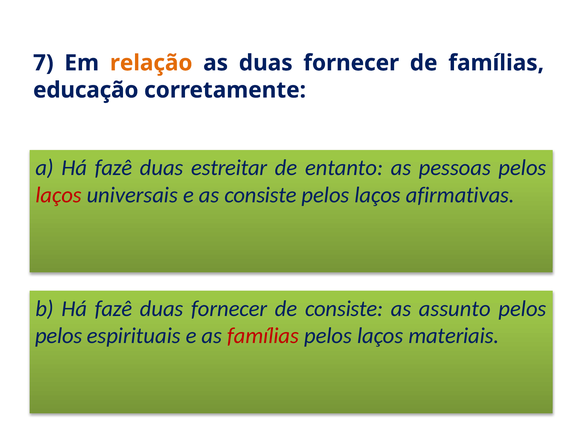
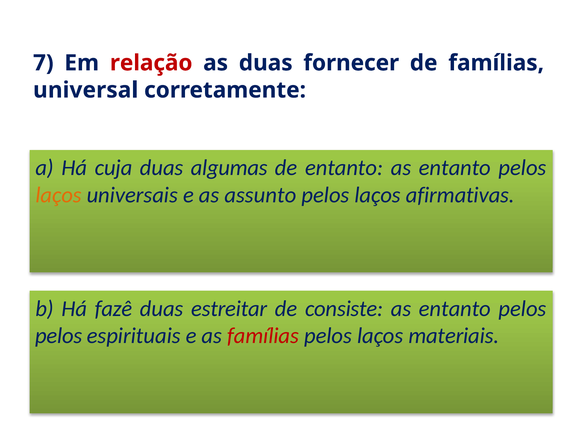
relação colour: orange -> red
educação: educação -> universal
a Há fazê: fazê -> cuja
estreitar: estreitar -> algumas
pessoas at (455, 168): pessoas -> entanto
laços at (59, 195) colour: red -> orange
as consiste: consiste -> assunto
fornecer at (229, 308): fornecer -> estreitar
assunto at (455, 308): assunto -> entanto
